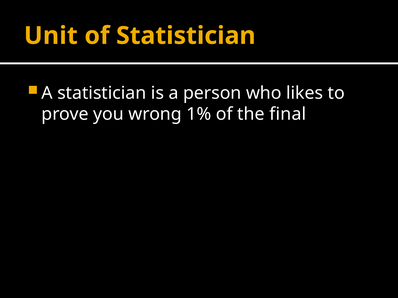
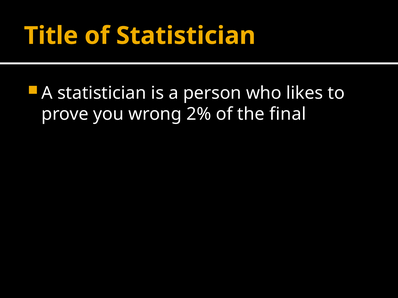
Unit: Unit -> Title
1%: 1% -> 2%
